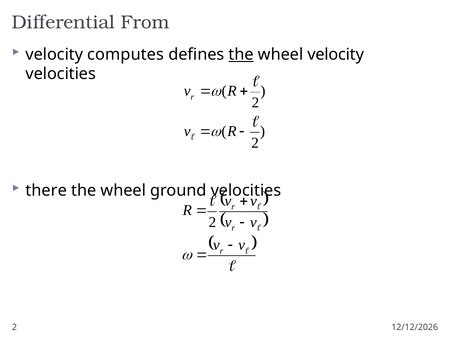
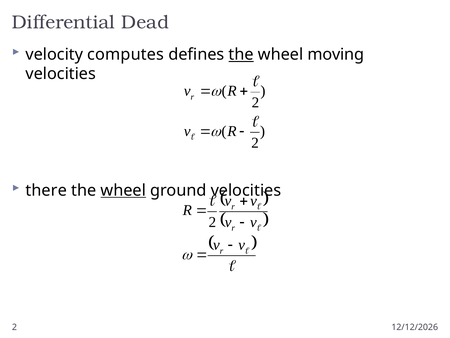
From: From -> Dead
wheel velocity: velocity -> moving
wheel at (123, 190) underline: none -> present
